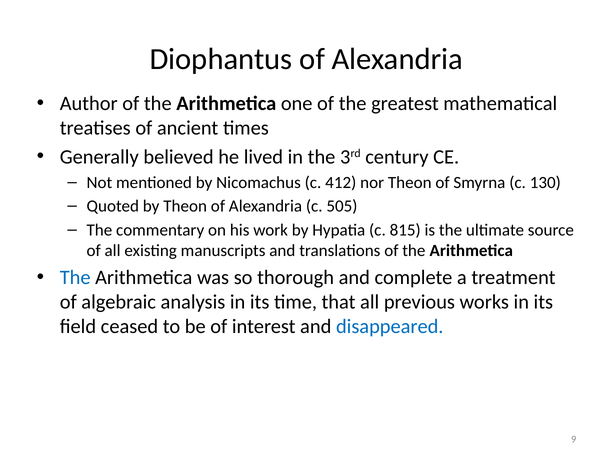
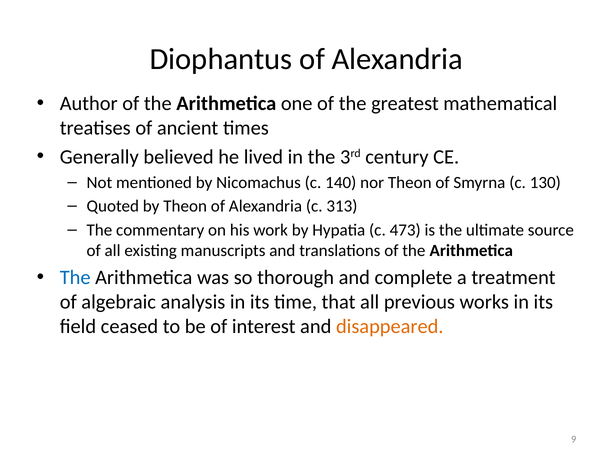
412: 412 -> 140
505: 505 -> 313
815: 815 -> 473
disappeared colour: blue -> orange
